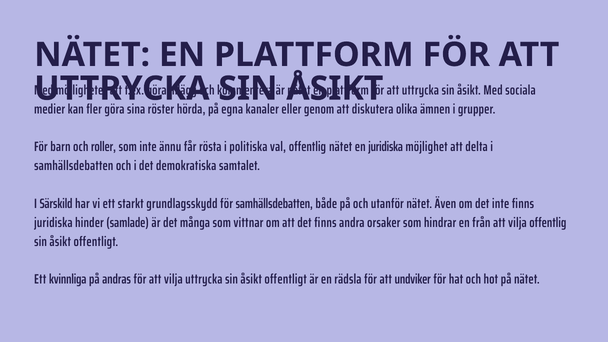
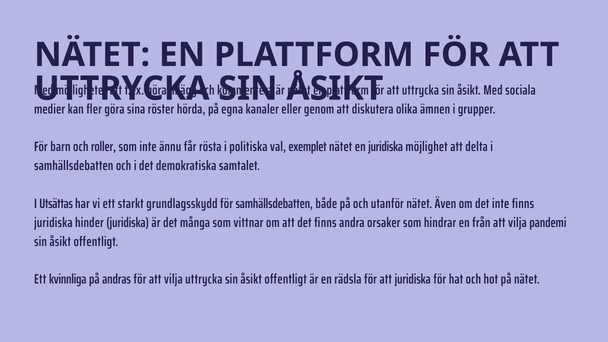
val offentlig: offentlig -> exemplet
Särskild: Särskild -> Utsättas
hinder samlade: samlade -> juridiska
vilja offentlig: offentlig -> pandemi
att undviker: undviker -> juridiska
